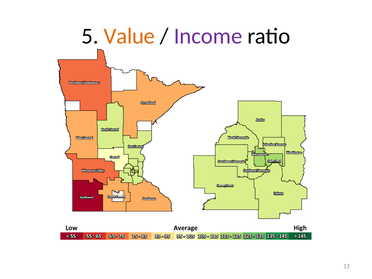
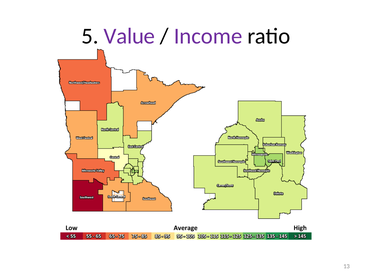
Value colour: orange -> purple
